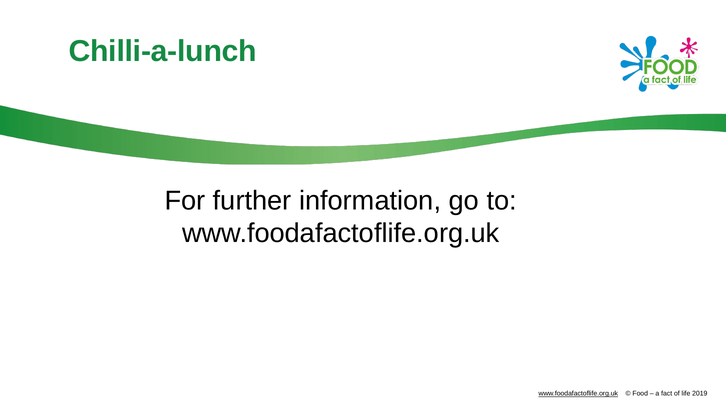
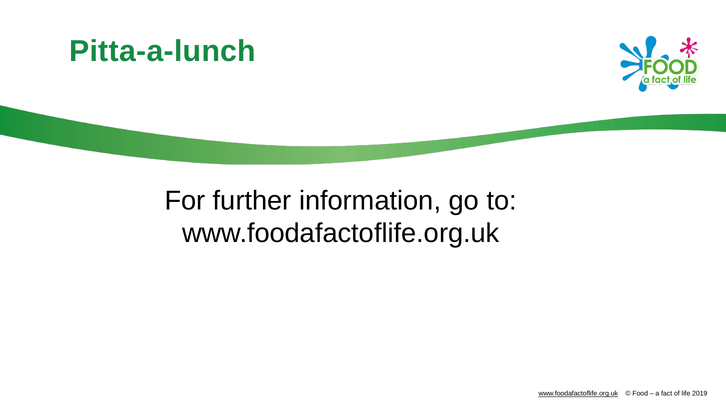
Chilli-a-lunch: Chilli-a-lunch -> Pitta-a-lunch
